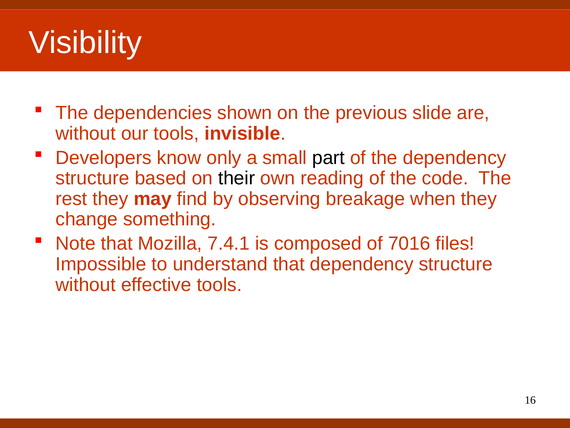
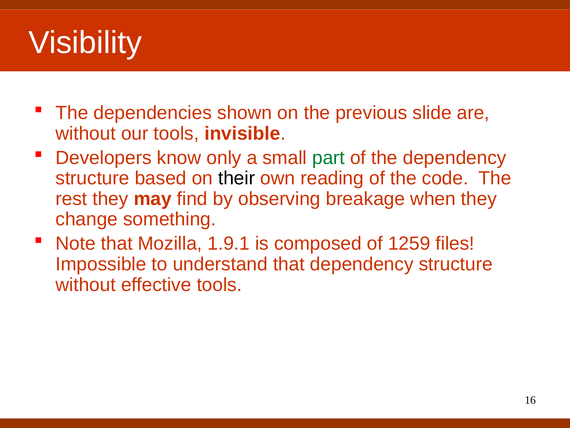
part colour: black -> green
7.4.1: 7.4.1 -> 1.9.1
7016: 7016 -> 1259
